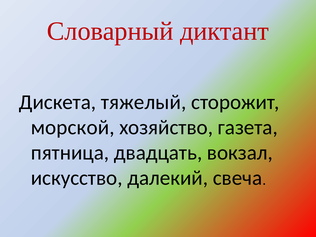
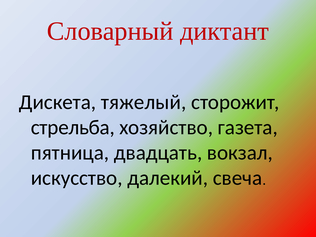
морской: морской -> стрельба
